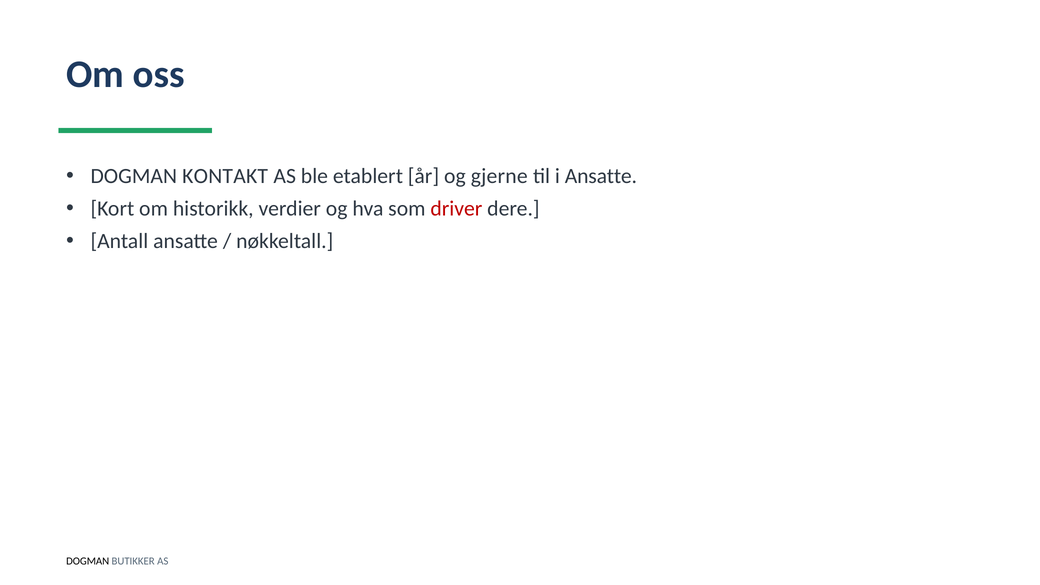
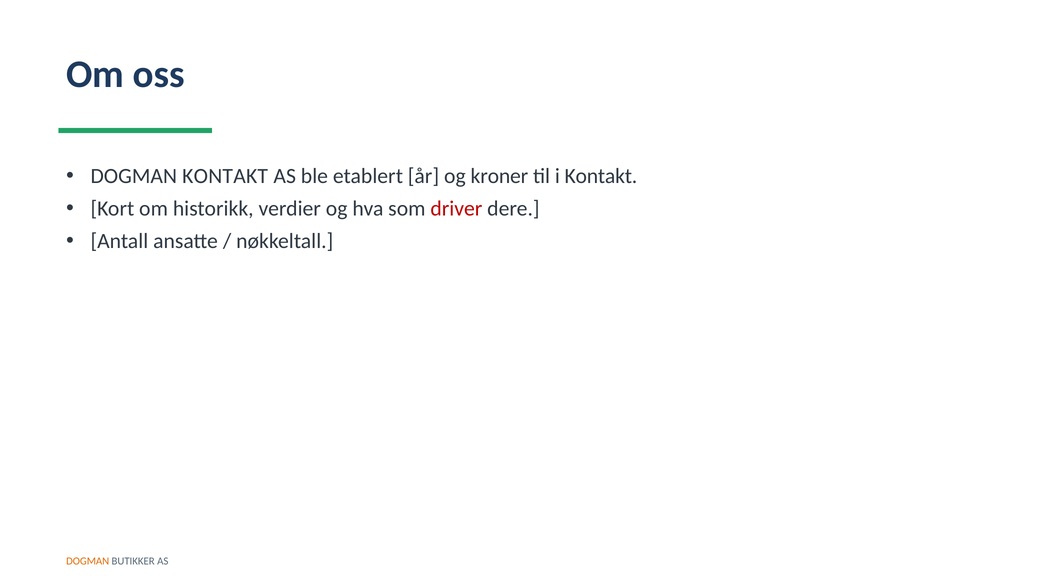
gjerne: gjerne -> kroner
i Ansatte: Ansatte -> Kontakt
DOGMAN at (88, 561) colour: black -> orange
